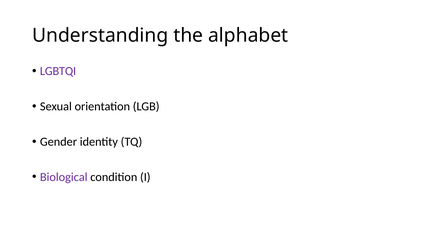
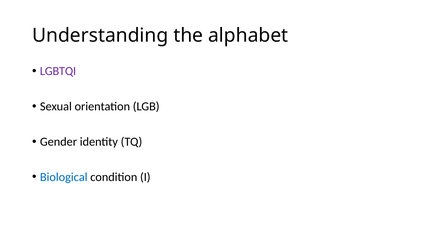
Biological colour: purple -> blue
